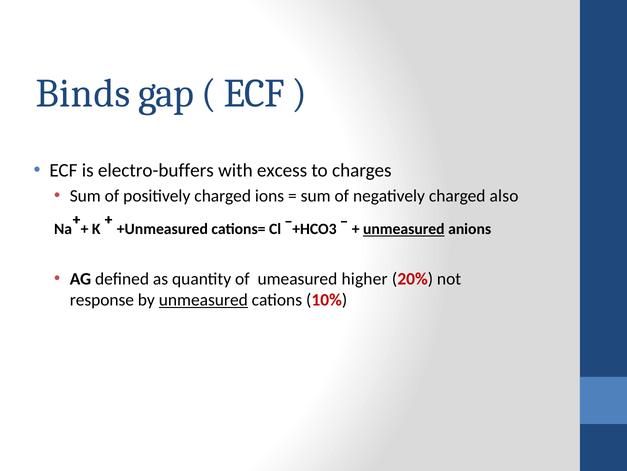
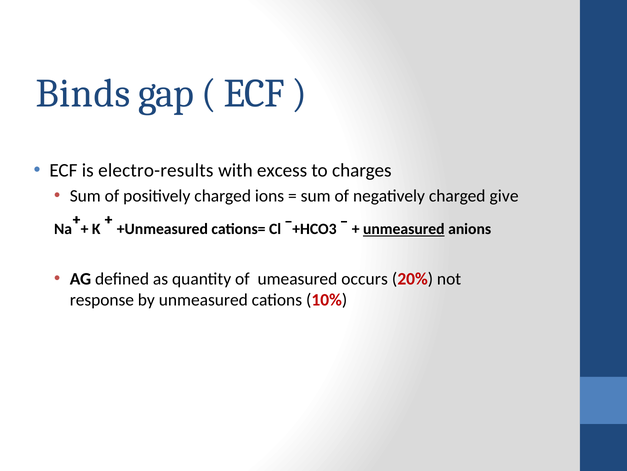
electro-buffers: electro-buffers -> electro-results
also: also -> give
higher: higher -> occurs
unmeasured at (203, 299) underline: present -> none
